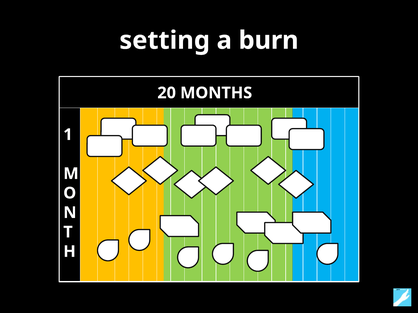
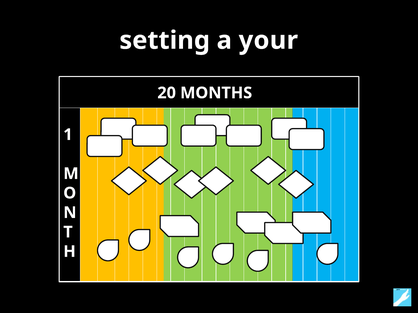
burn: burn -> your
